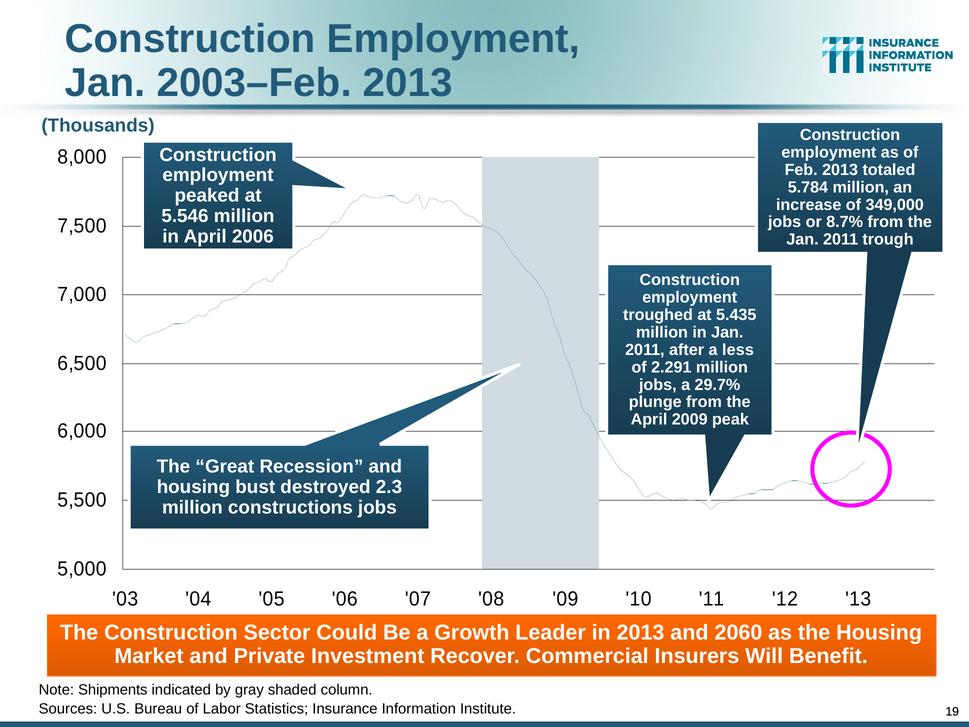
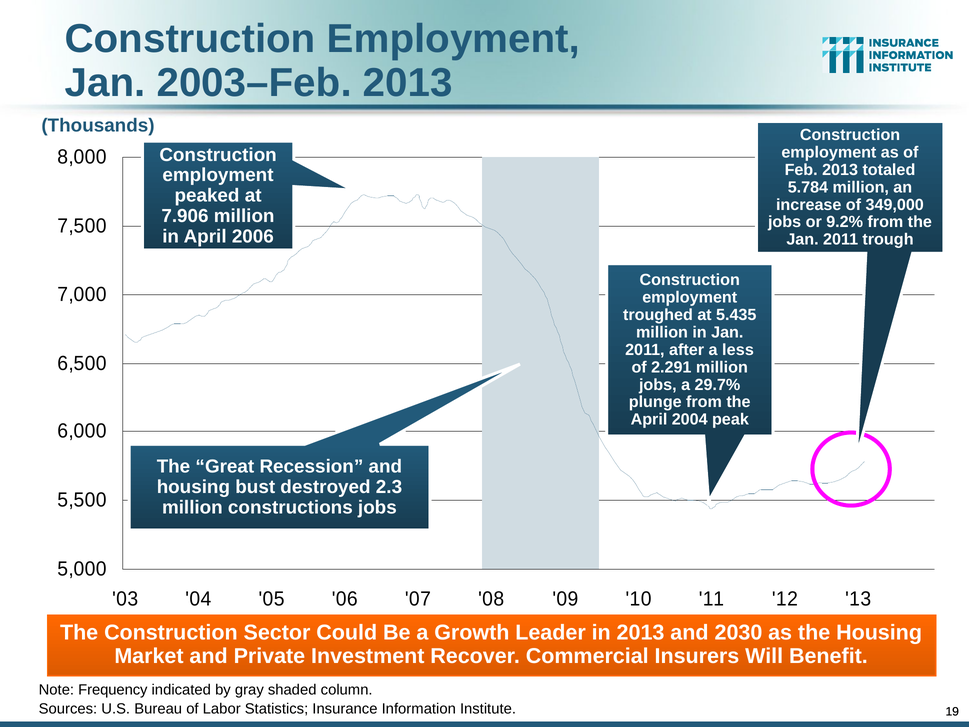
5.546: 5.546 -> 7.906
8.7%: 8.7% -> 9.2%
2009: 2009 -> 2004
2060: 2060 -> 2030
Shipments: Shipments -> Frequency
